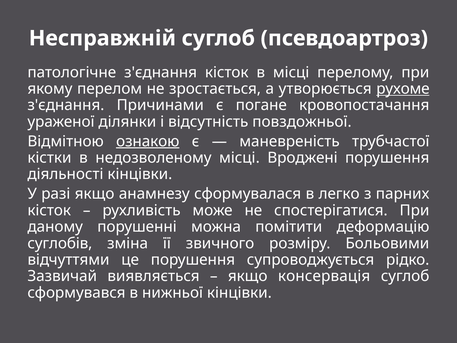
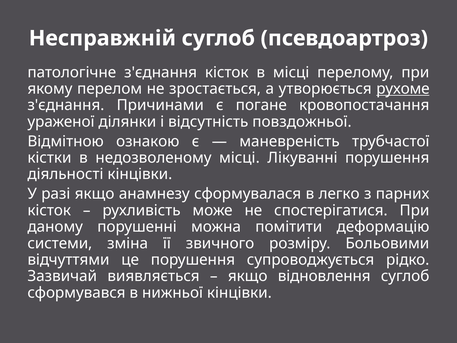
ознакою underline: present -> none
Вроджені: Вроджені -> Лікуванні
суглобів: суглобів -> системи
консервація: консервація -> відновлення
